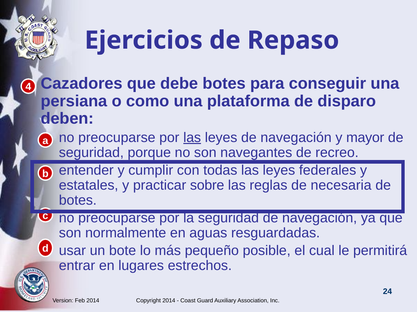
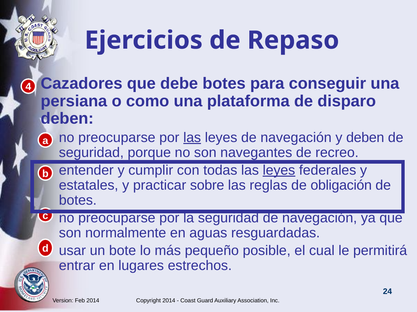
y mayor: mayor -> deben
leyes at (279, 171) underline: none -> present
necesaria: necesaria -> obligación
